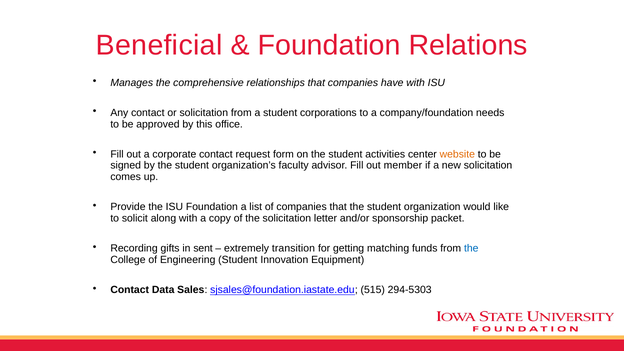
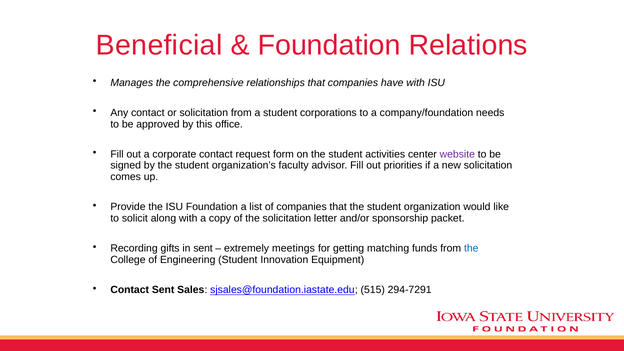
website colour: orange -> purple
member: member -> priorities
transition: transition -> meetings
Contact Data: Data -> Sent
294-5303: 294-5303 -> 294-7291
